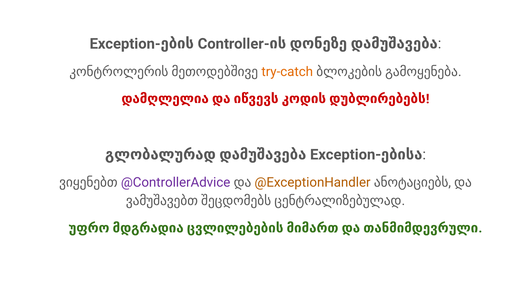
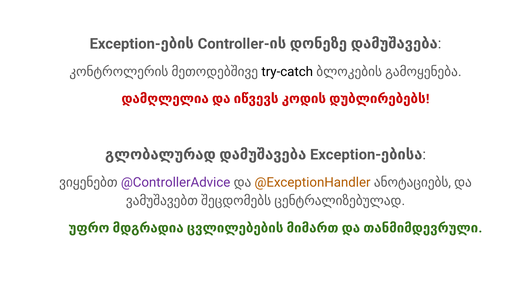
try-catch colour: orange -> black
